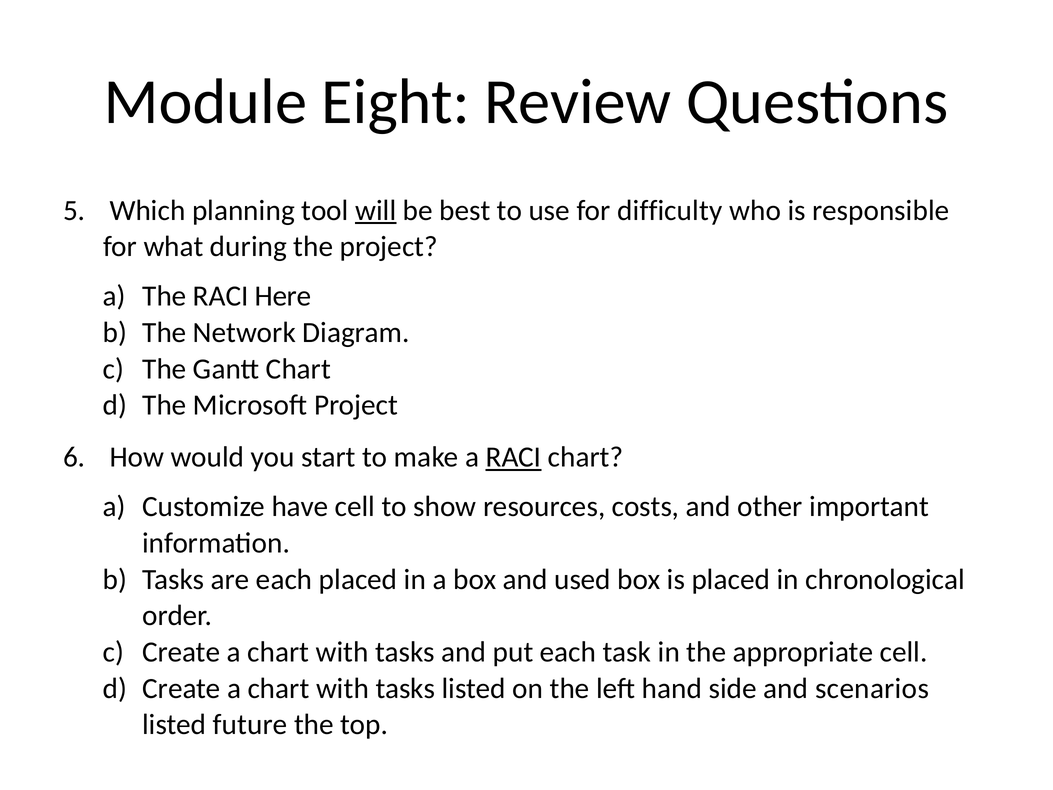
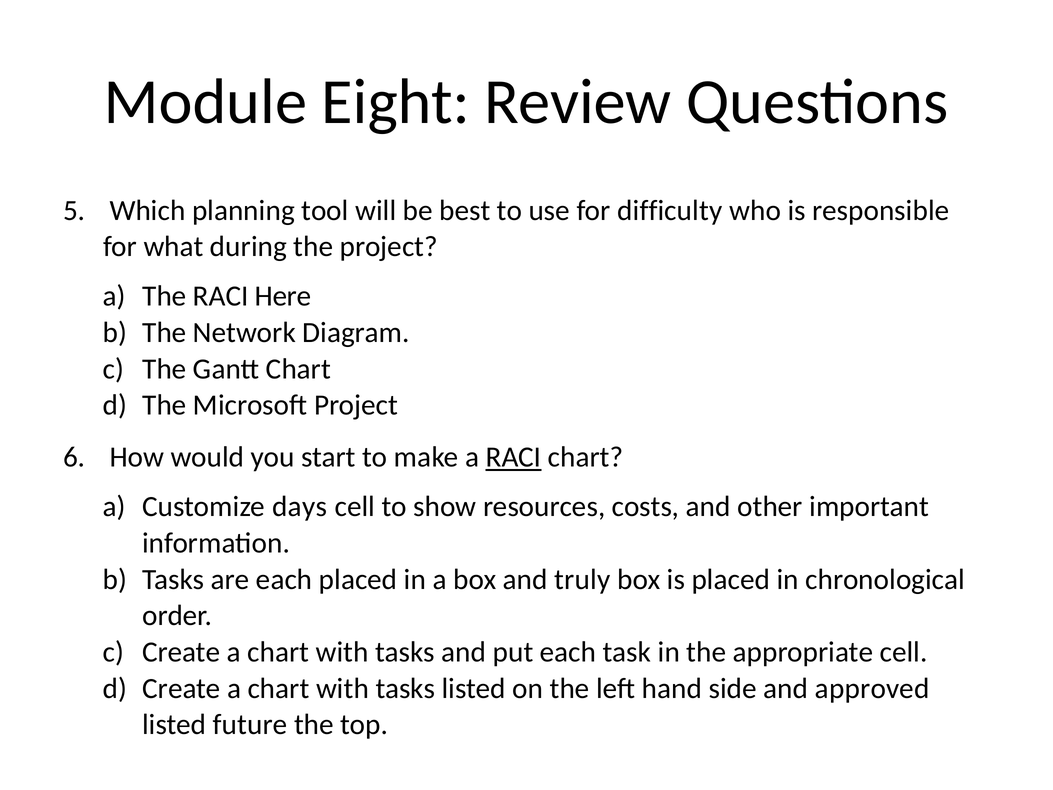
will underline: present -> none
have: have -> days
used: used -> truly
scenarios: scenarios -> approved
